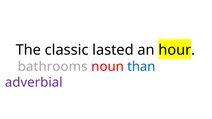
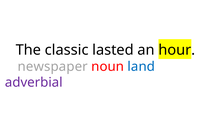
bathrooms: bathrooms -> newspaper
than: than -> land
